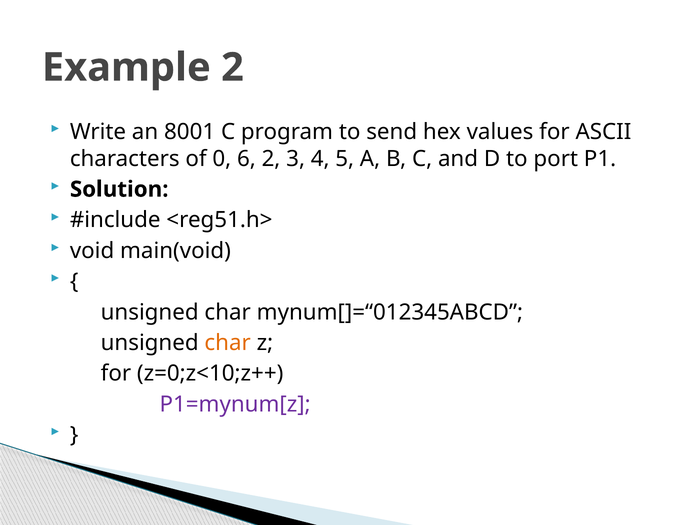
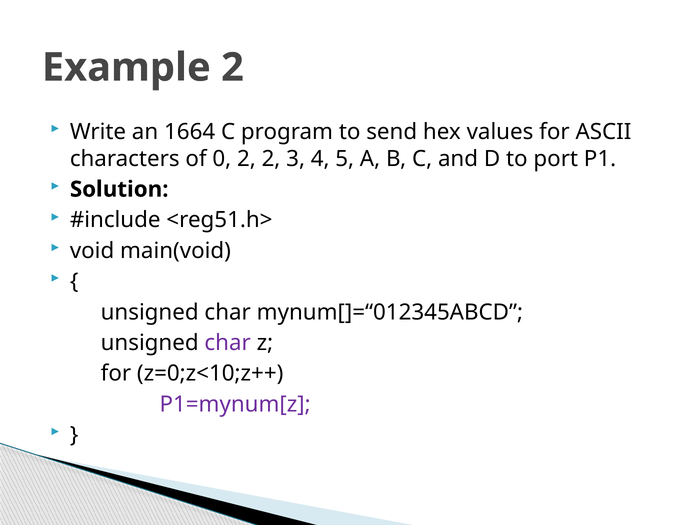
8001: 8001 -> 1664
0 6: 6 -> 2
char at (228, 343) colour: orange -> purple
